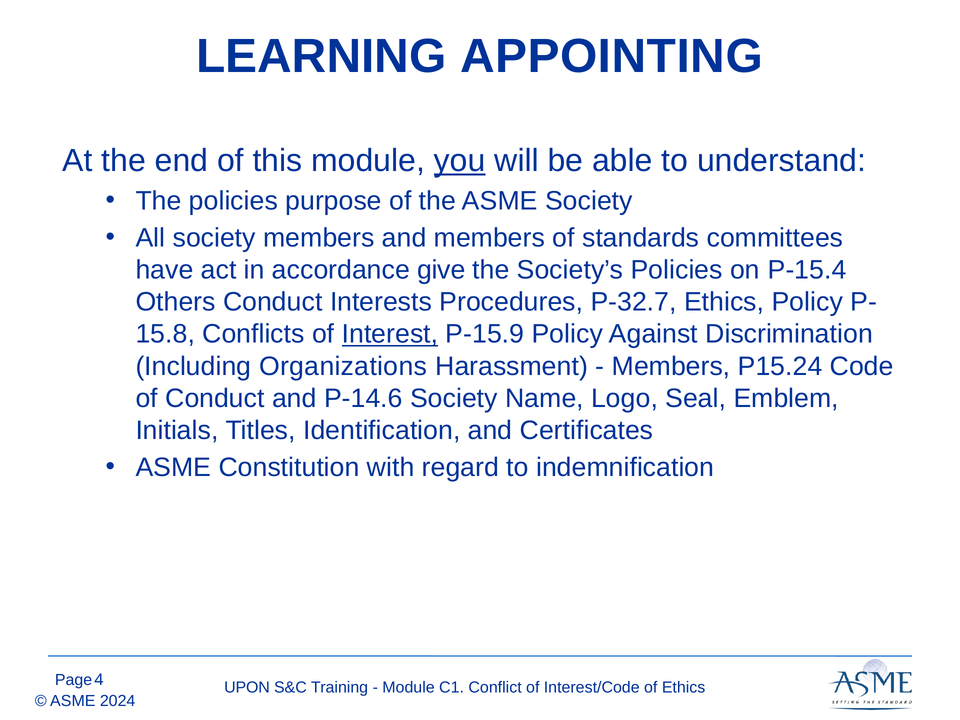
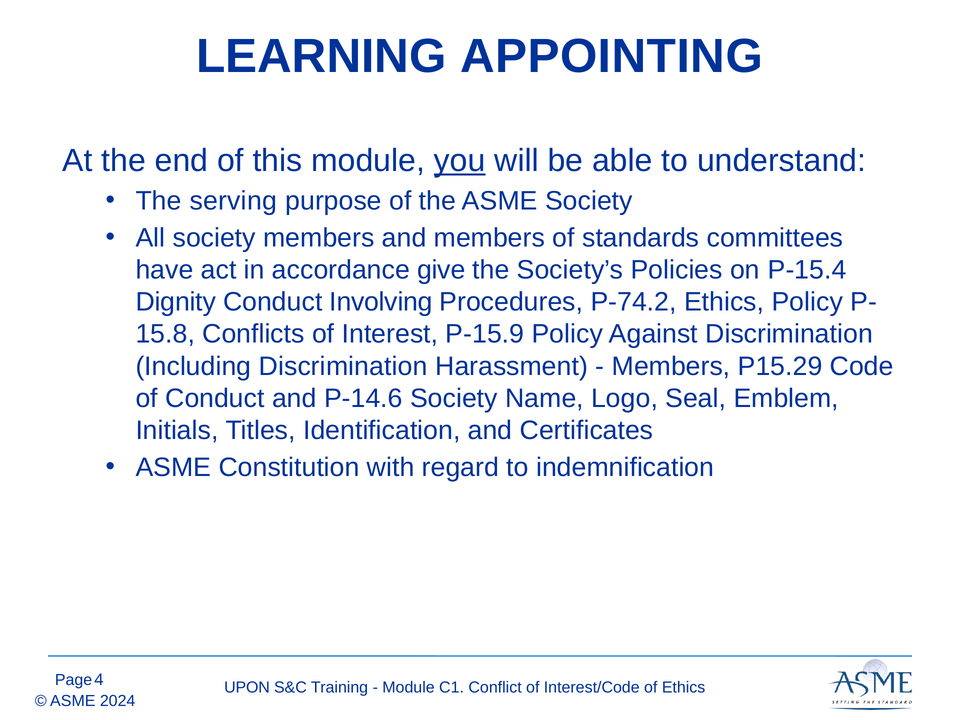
The policies: policies -> serving
Others: Others -> Dignity
Interests: Interests -> Involving
P-32.7: P-32.7 -> P-74.2
Interest underline: present -> none
Including Organizations: Organizations -> Discrimination
P15.24: P15.24 -> P15.29
